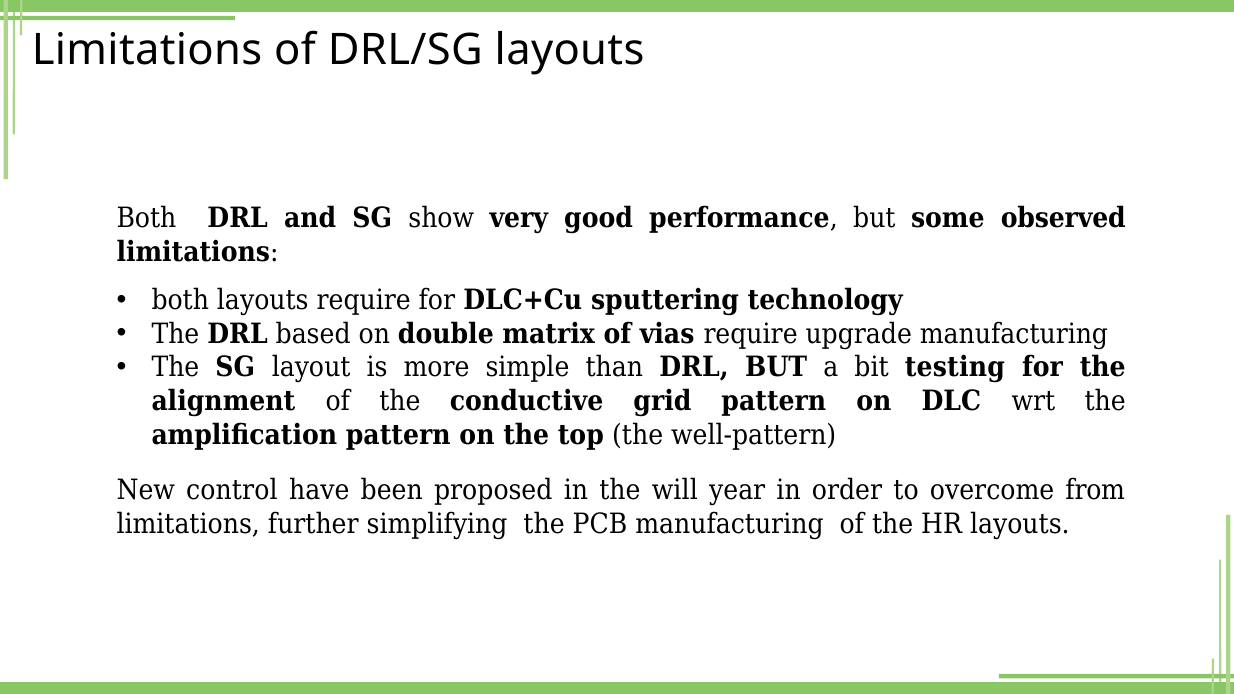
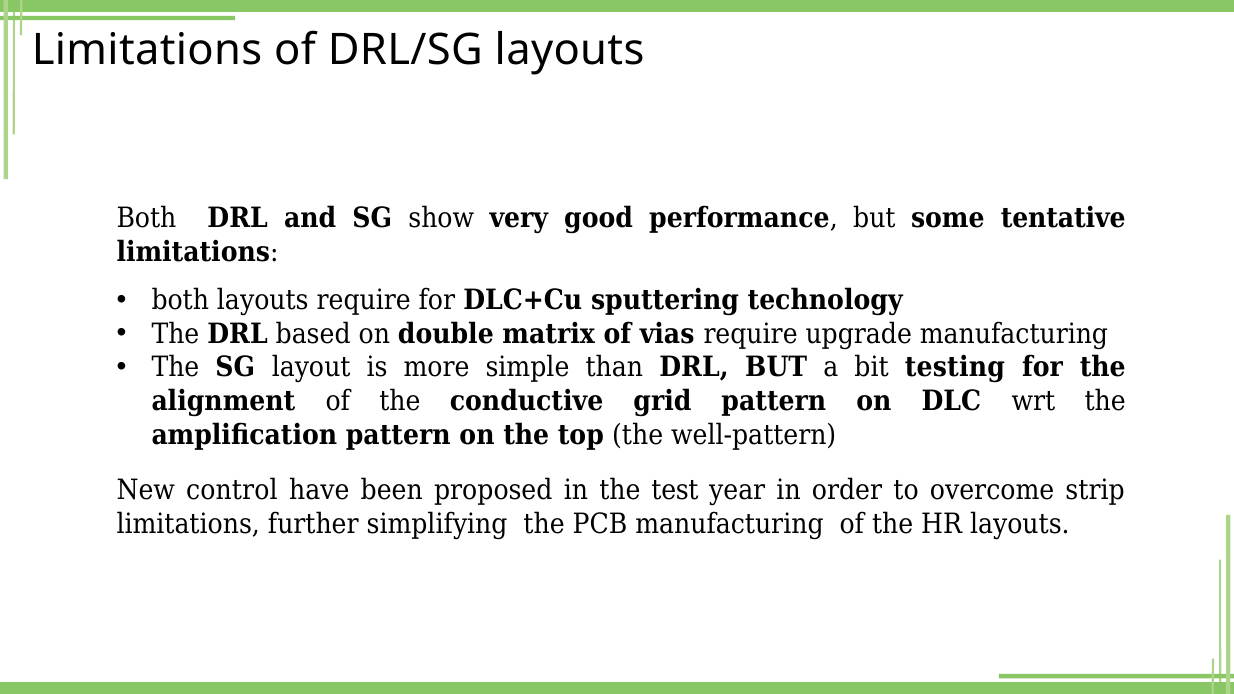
observed: observed -> tentative
will: will -> test
from: from -> strip
